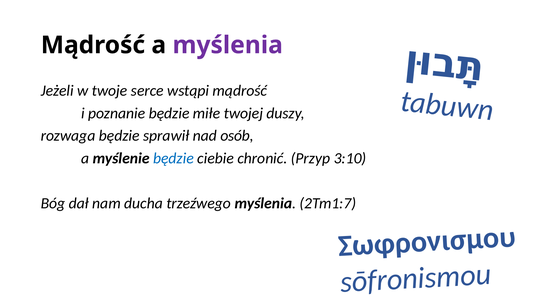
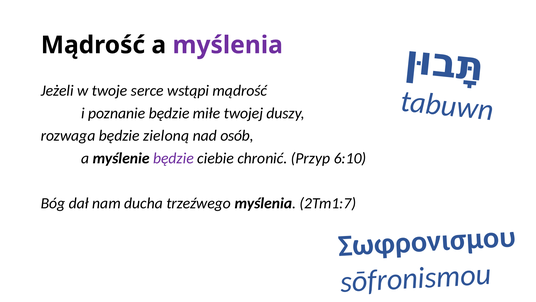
sprawił: sprawił -> zieloną
będzie at (173, 158) colour: blue -> purple
3:10: 3:10 -> 6:10
